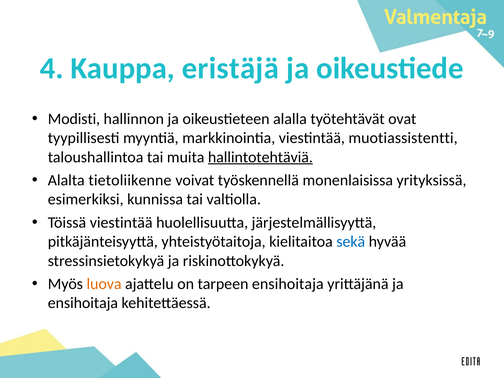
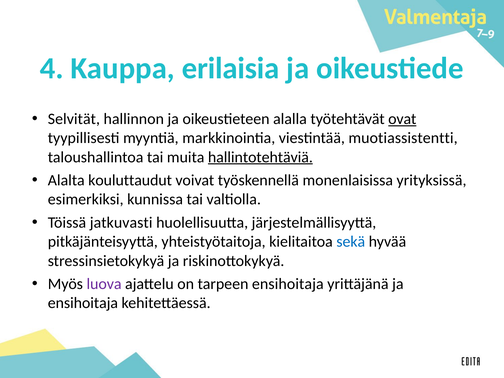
eristäjä: eristäjä -> erilaisia
Modisti: Modisti -> Selvität
ovat underline: none -> present
tietoliikenne: tietoliikenne -> kouluttaudut
Töissä viestintää: viestintää -> jatkuvasti
luova colour: orange -> purple
